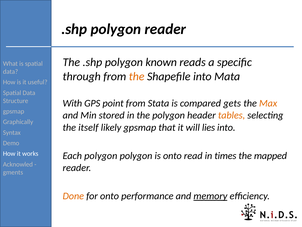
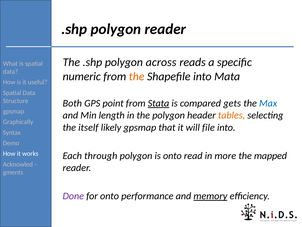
known: known -> across
through: through -> numeric
With: With -> Both
Stata underline: none -> present
Max colour: orange -> blue
stored: stored -> length
lies: lies -> file
Each polygon: polygon -> through
times: times -> more
Done colour: orange -> purple
